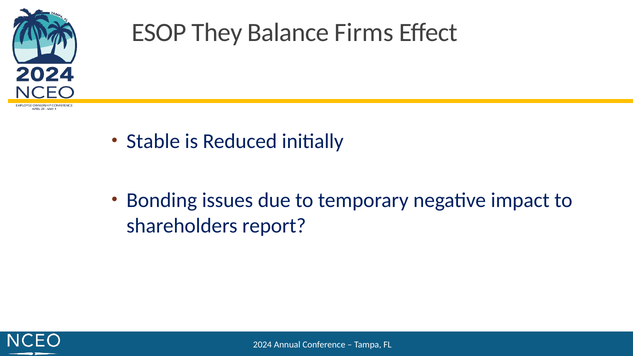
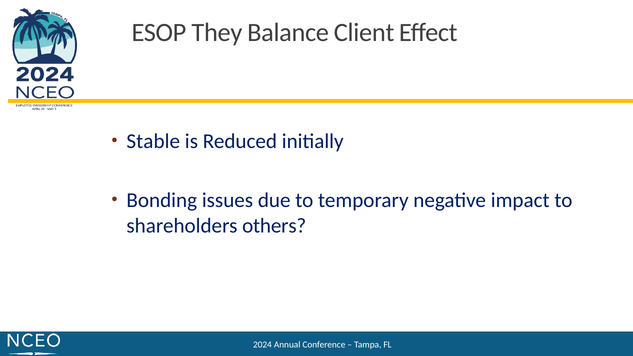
Firms: Firms -> Client
report: report -> others
